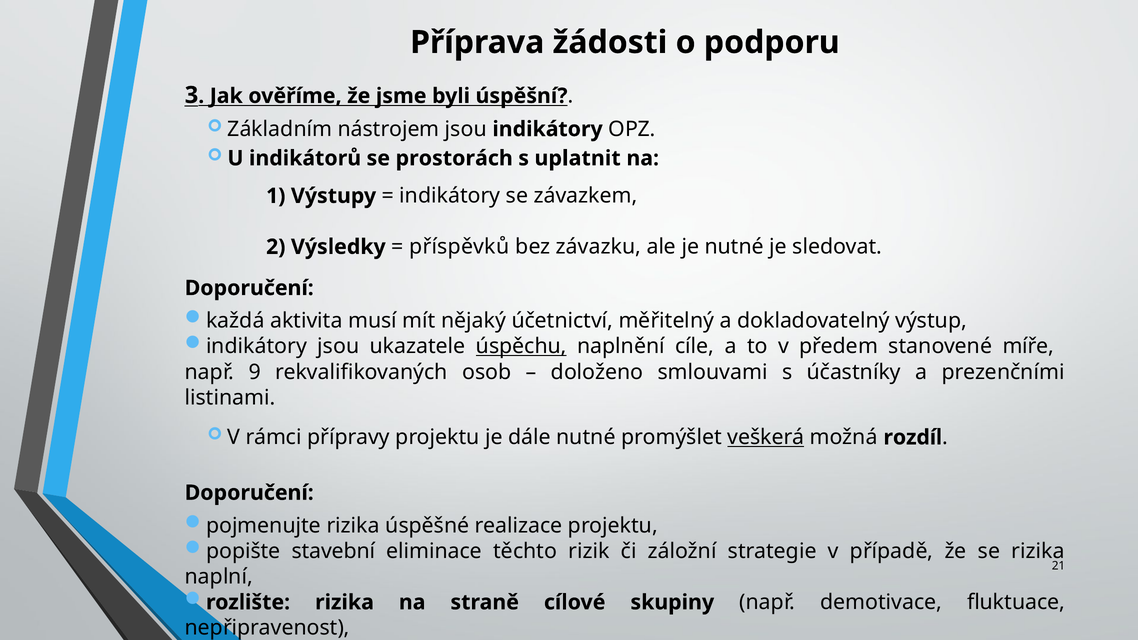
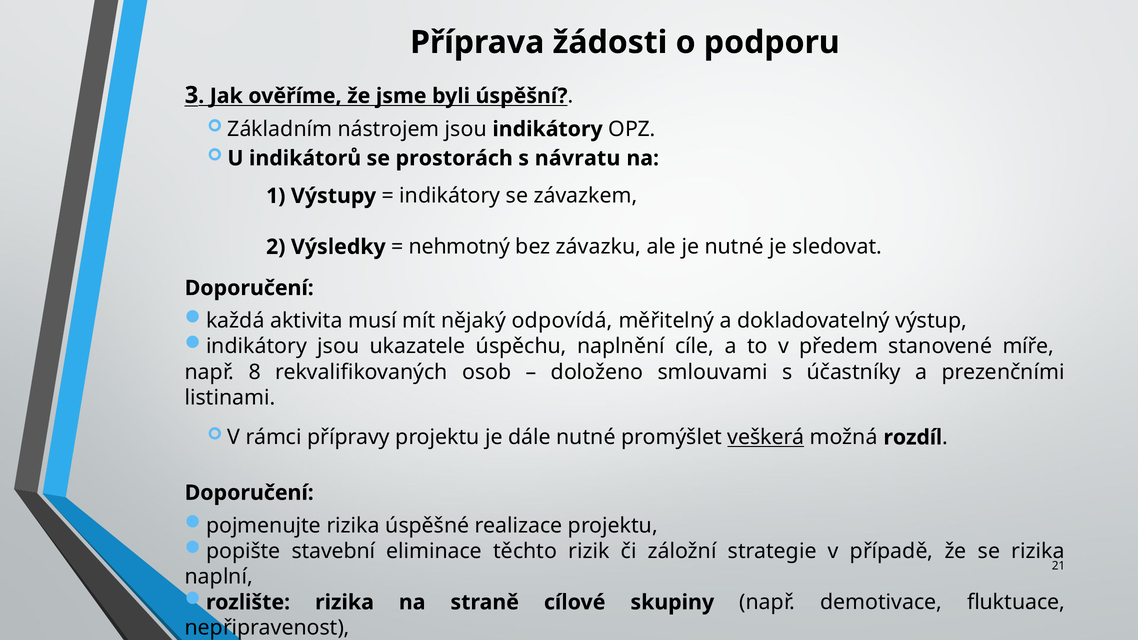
uplatnit: uplatnit -> návratu
příspěvků: příspěvků -> nehmotný
účetnictví: účetnictví -> odpovídá
úspěchu underline: present -> none
9: 9 -> 8
